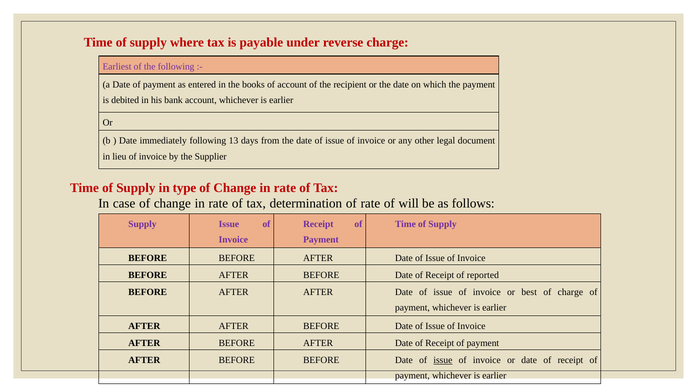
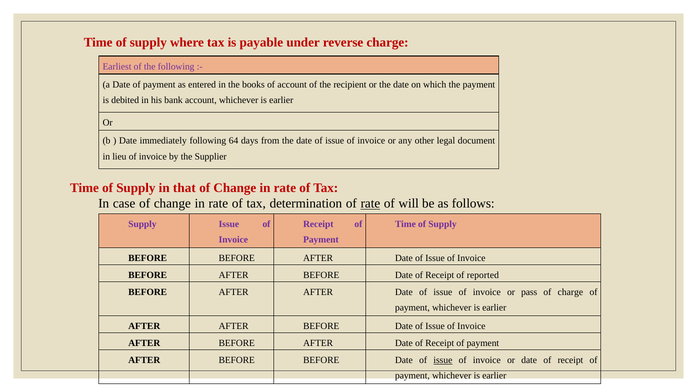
13: 13 -> 64
type: type -> that
rate at (370, 204) underline: none -> present
best: best -> pass
